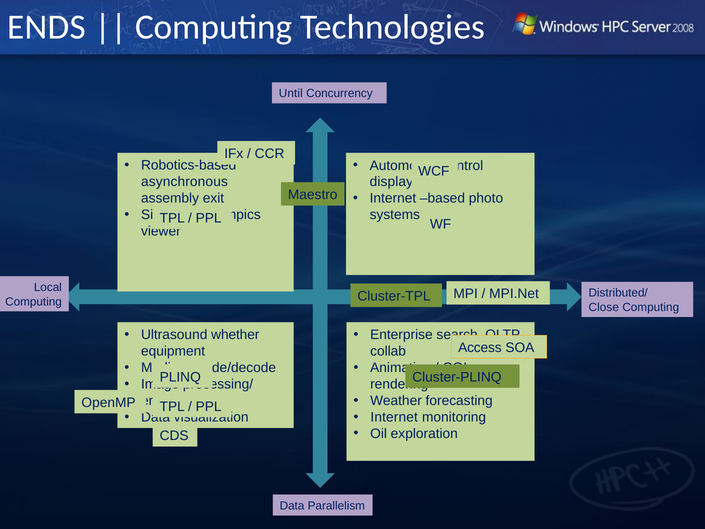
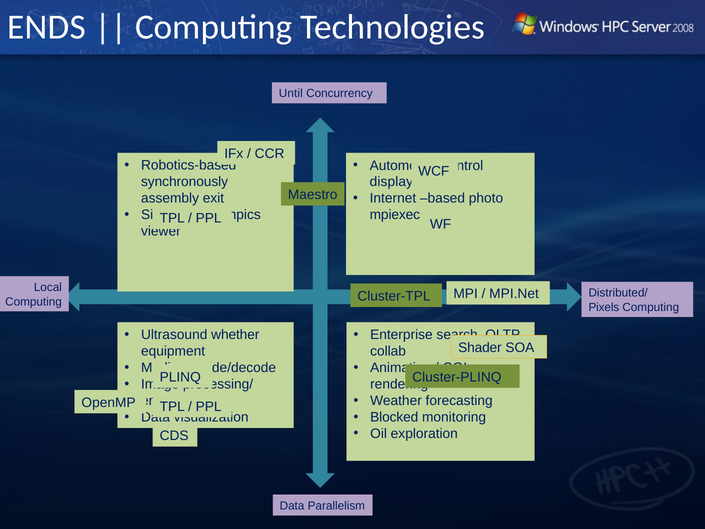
asynchronous: asynchronous -> synchronously
systems: systems -> mpiexec
Close: Close -> Pixels
Access: Access -> Shader
Internet at (394, 417): Internet -> Blocked
